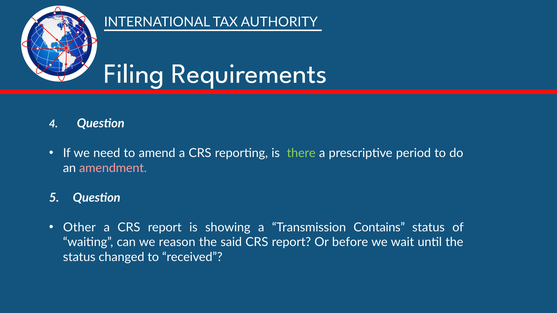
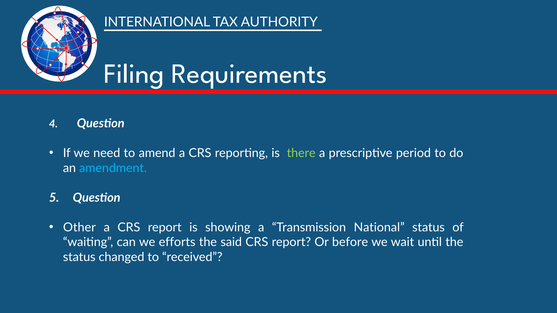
amendment colour: pink -> light blue
Contains: Contains -> National
reason: reason -> efforts
